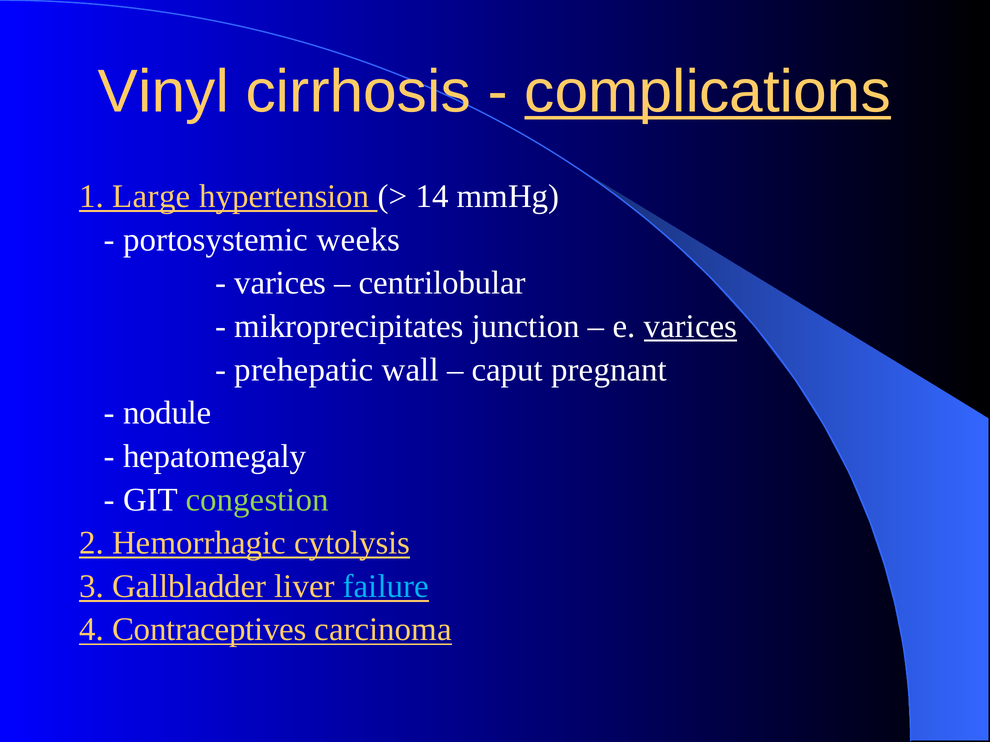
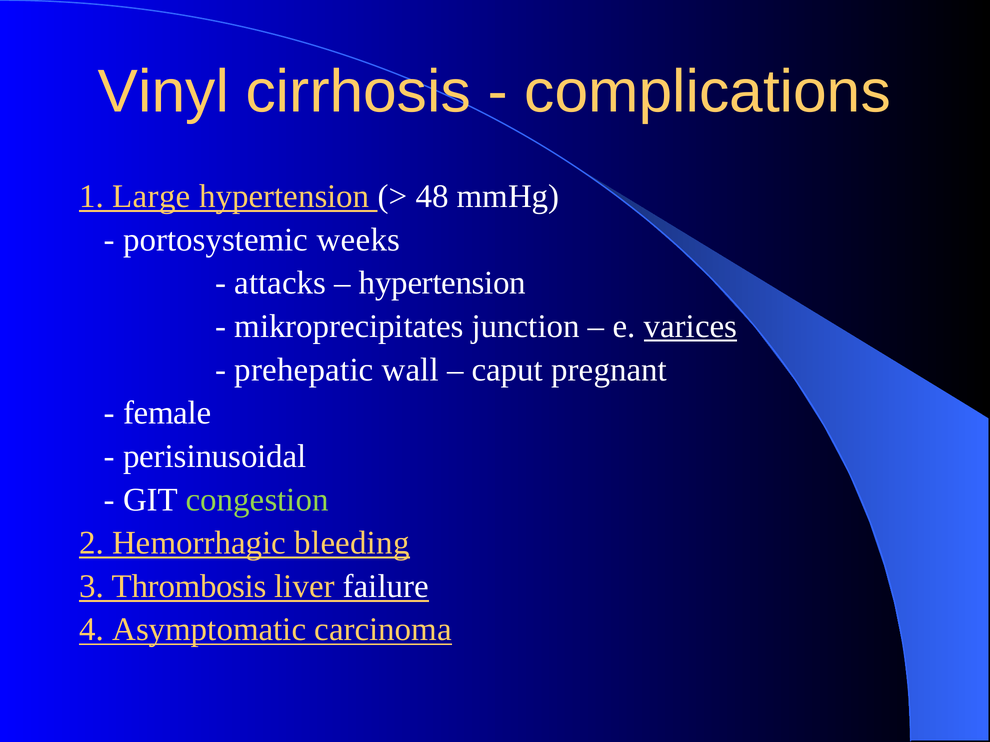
complications underline: present -> none
14: 14 -> 48
varices at (280, 283): varices -> attacks
centrilobular at (442, 283): centrilobular -> hypertension
nodule: nodule -> female
hepatomegaly: hepatomegaly -> perisinusoidal
cytolysis: cytolysis -> bleeding
Gallbladder: Gallbladder -> Thrombosis
failure colour: light blue -> white
Contraceptives: Contraceptives -> Asymptomatic
